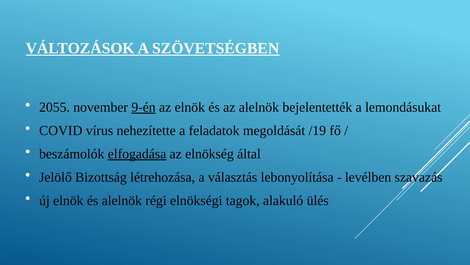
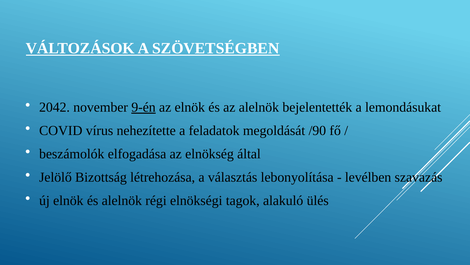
2055: 2055 -> 2042
/19: /19 -> /90
elfogadása underline: present -> none
